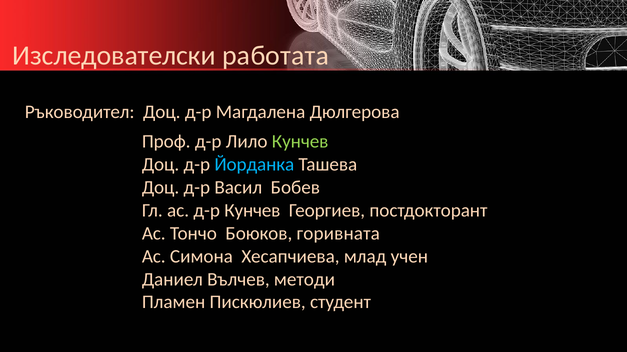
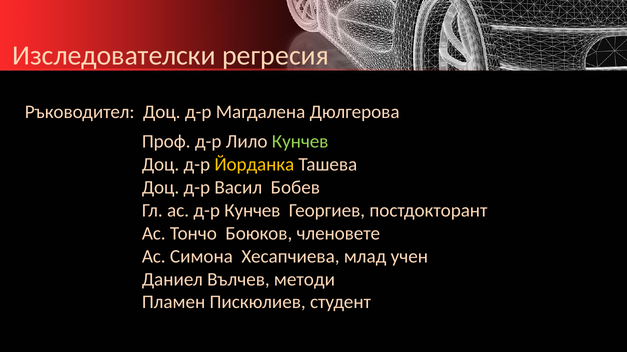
работата: работата -> регресия
Йорданка colour: light blue -> yellow
горивната: горивната -> членовете
